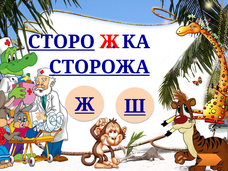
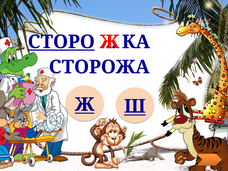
СТОРОЖА underline: present -> none
